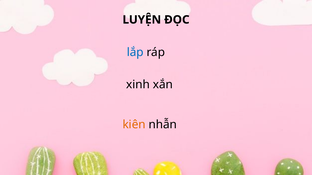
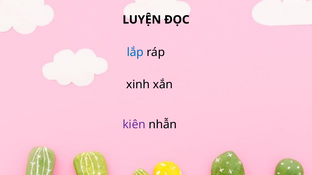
kiên colour: orange -> purple
